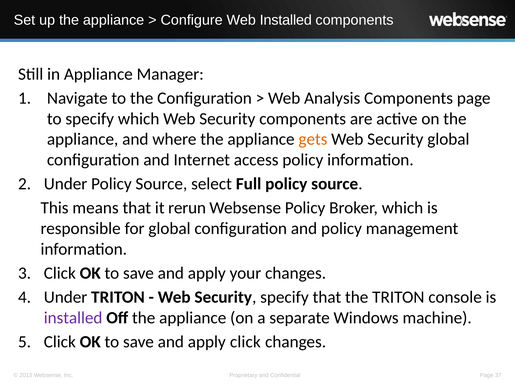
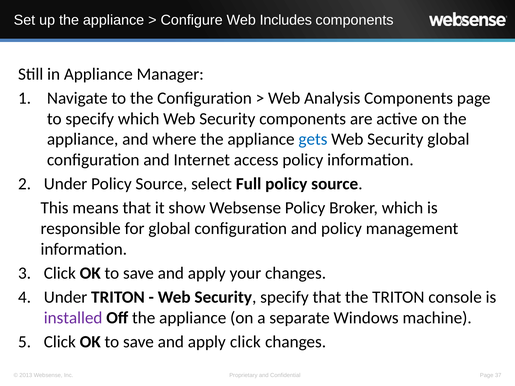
Web Installed: Installed -> Includes
gets colour: orange -> blue
rerun: rerun -> show
